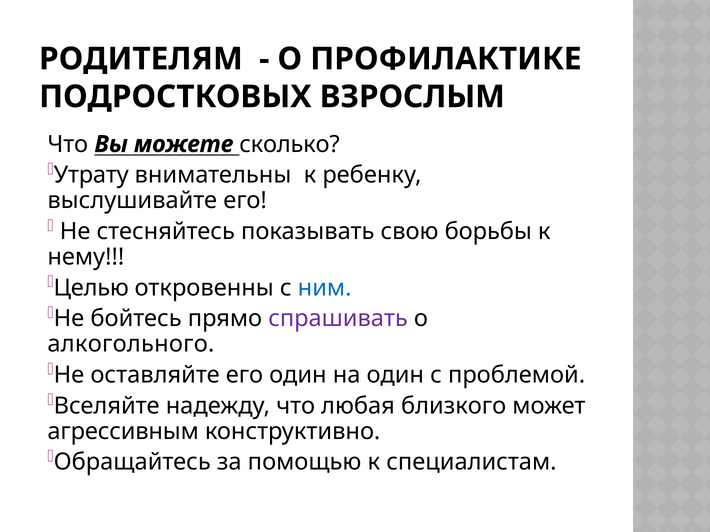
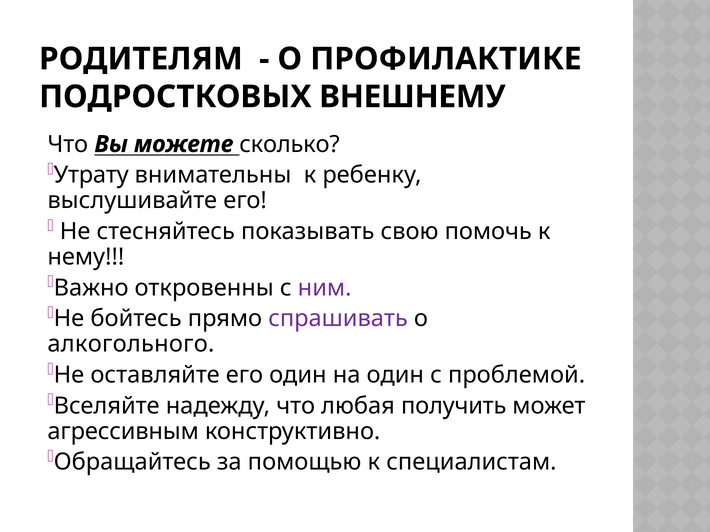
ВЗРОСЛЫМ: ВЗРОСЛЫМ -> ВНЕШНЕМУ
борьбы: борьбы -> помочь
Целью: Целью -> Важно
ним colour: blue -> purple
близкого: близкого -> получить
